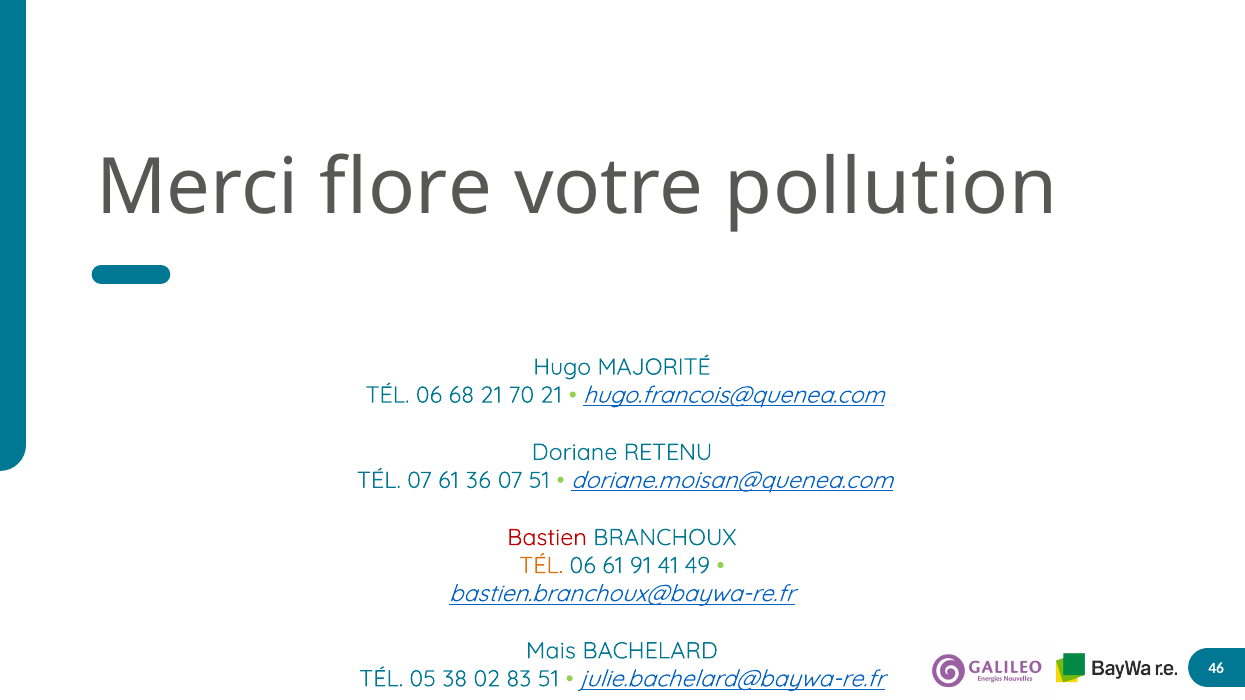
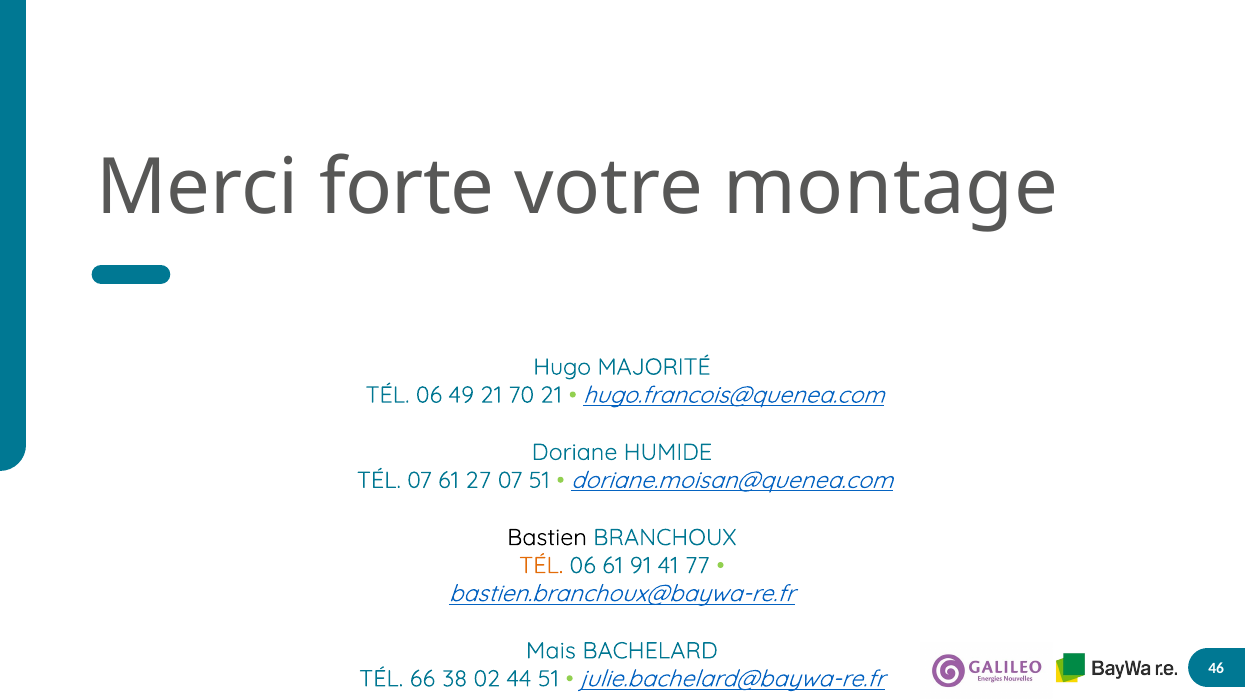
flore: flore -> forte
pollution: pollution -> montage
68: 68 -> 49
RETENU: RETENU -> HUMIDE
36: 36 -> 27
Bastien colour: red -> black
49: 49 -> 77
05: 05 -> 66
83: 83 -> 44
